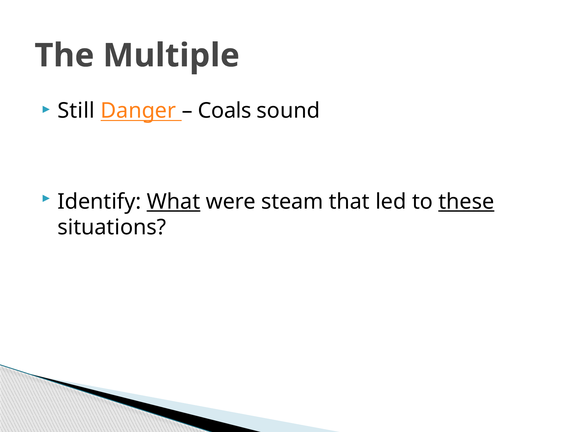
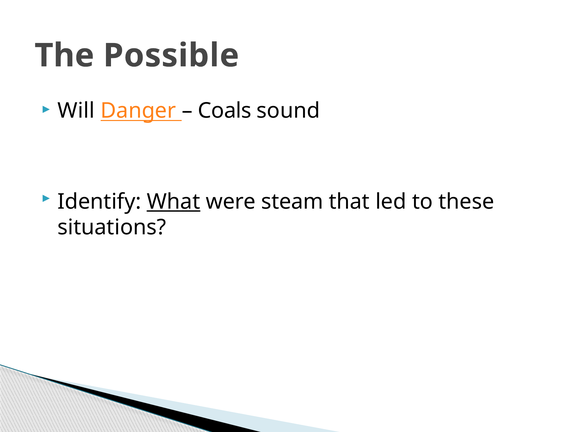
Multiple: Multiple -> Possible
Still: Still -> Will
these underline: present -> none
